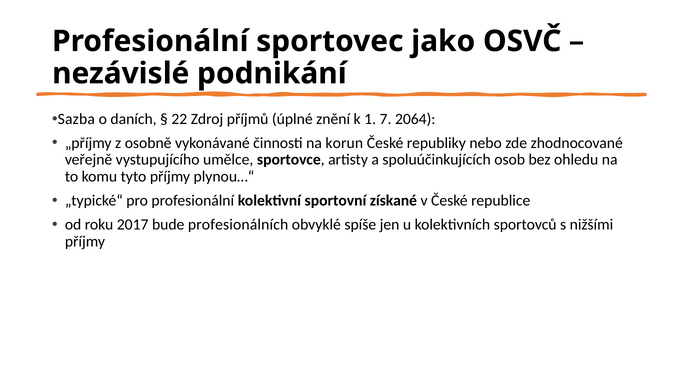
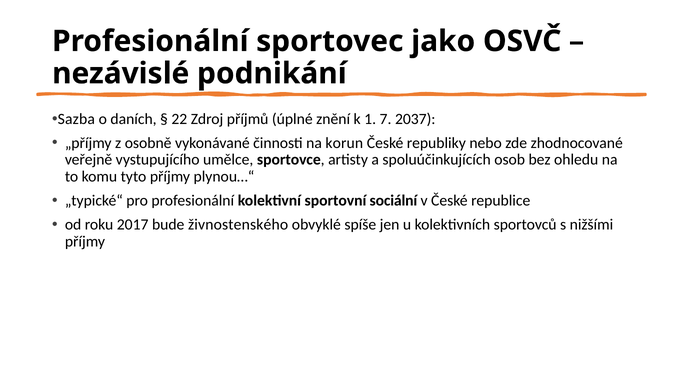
2064: 2064 -> 2037
získané: získané -> sociální
profesionálních: profesionálních -> živnostenského
